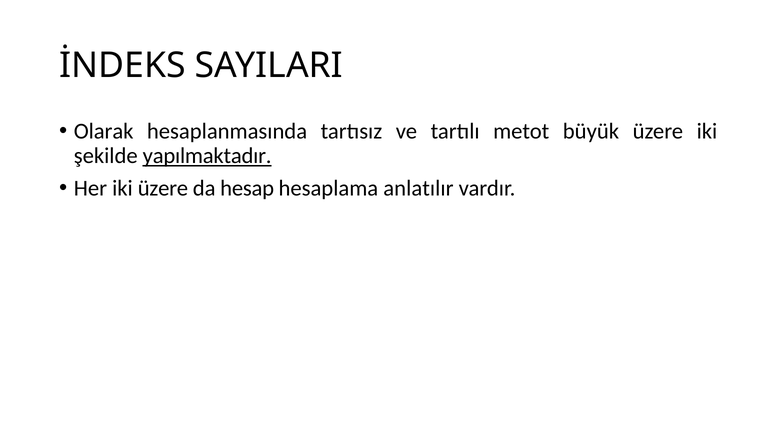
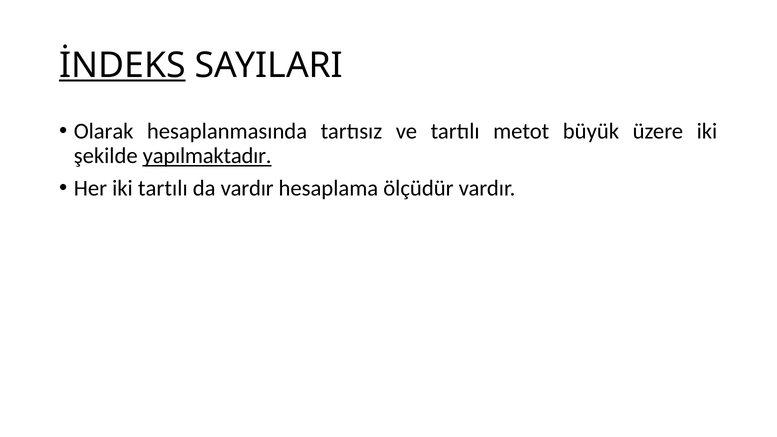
İNDEKS underline: none -> present
iki üzere: üzere -> tartılı
da hesap: hesap -> vardır
anlatılır: anlatılır -> ölçüdür
